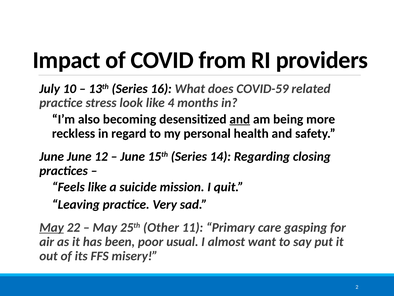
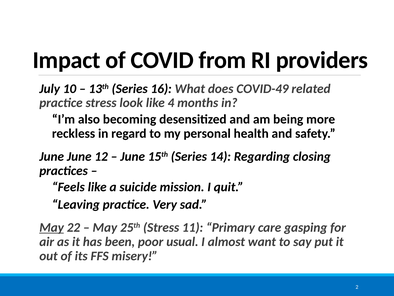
COVID-59: COVID-59 -> COVID-49
and at (240, 119) underline: present -> none
25th Other: Other -> Stress
